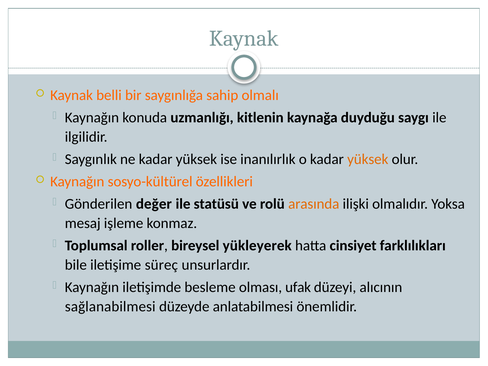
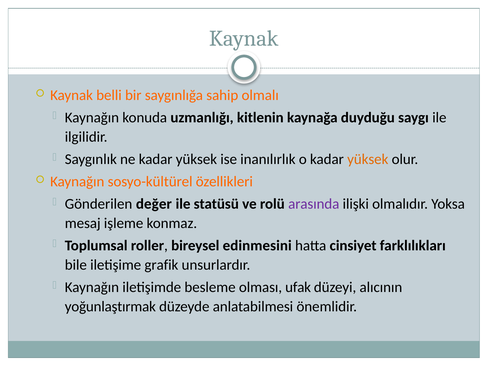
arasında colour: orange -> purple
yükleyerek: yükleyerek -> edinmesini
süreç: süreç -> grafik
sağlanabilmesi: sağlanabilmesi -> yoğunlaştırmak
